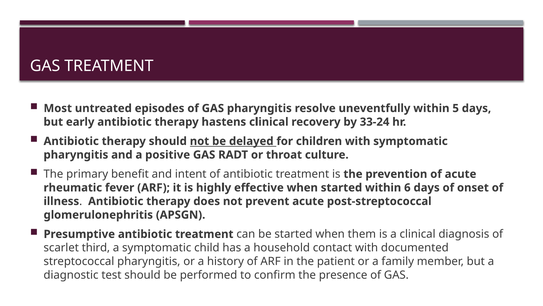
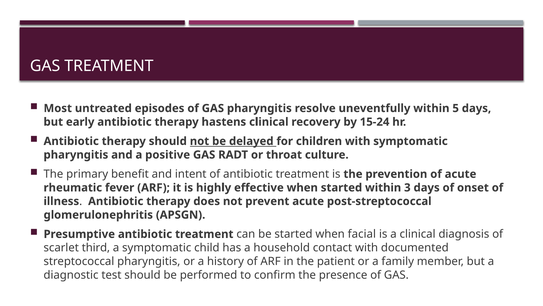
33-24: 33-24 -> 15-24
6: 6 -> 3
them: them -> facial
